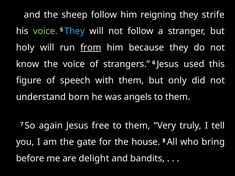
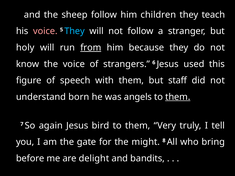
reigning: reigning -> children
strife: strife -> teach
voice at (45, 31) colour: light green -> pink
only: only -> staff
them at (178, 97) underline: none -> present
free: free -> bird
house: house -> might
